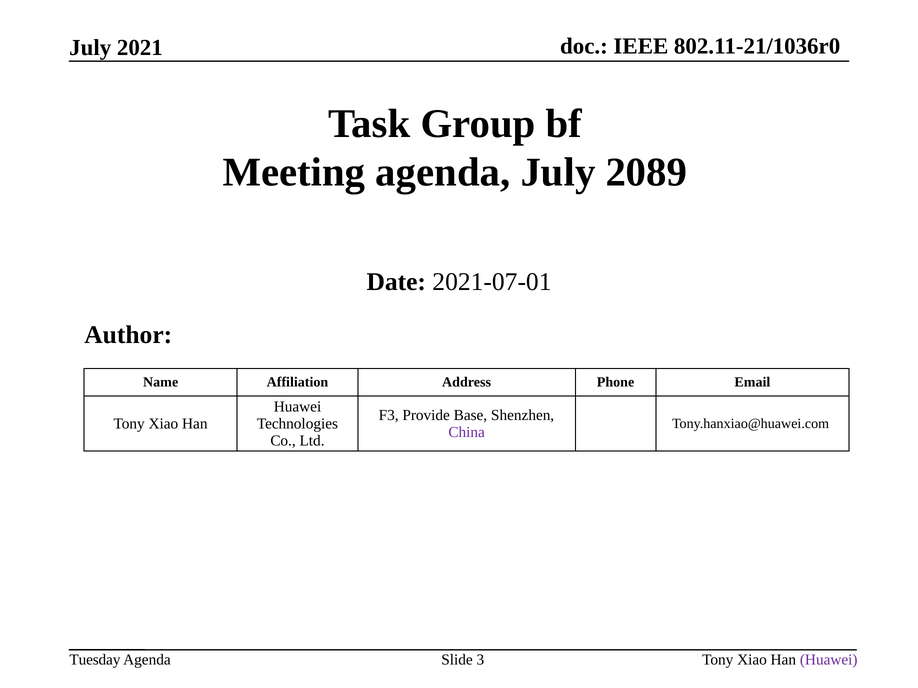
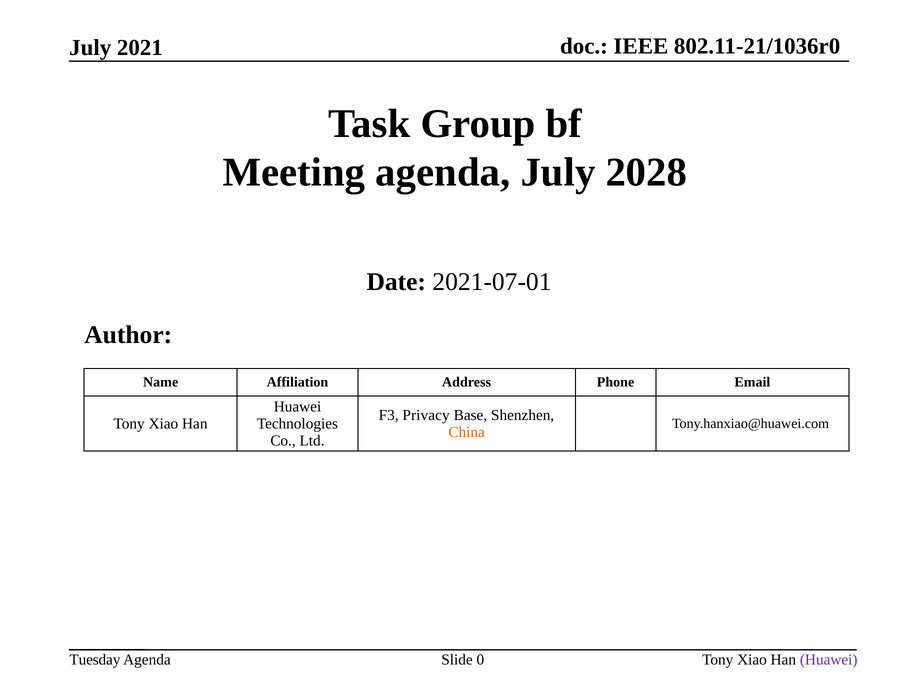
2089: 2089 -> 2028
Provide: Provide -> Privacy
China colour: purple -> orange
3: 3 -> 0
